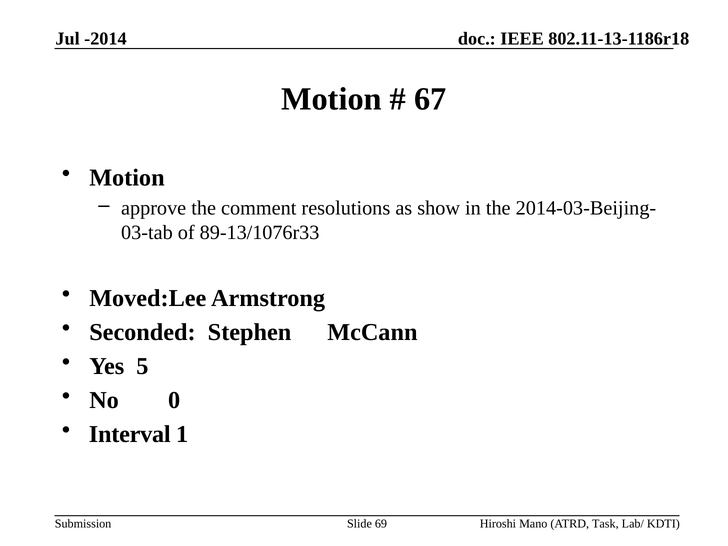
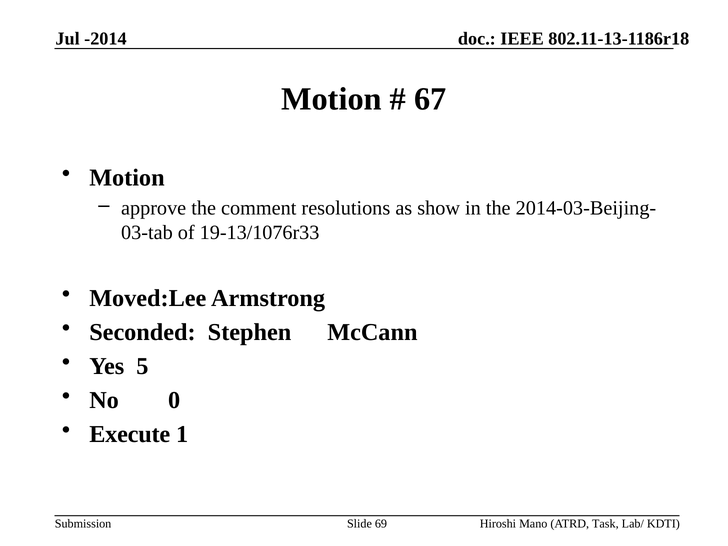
89-13/1076r33: 89-13/1076r33 -> 19-13/1076r33
Interval: Interval -> Execute
